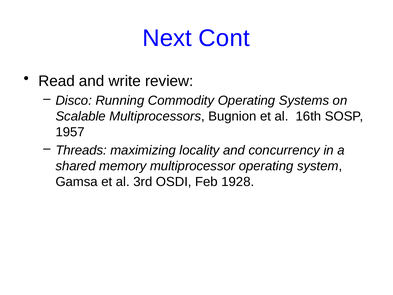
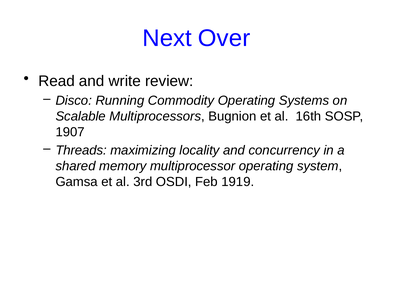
Cont: Cont -> Over
1957: 1957 -> 1907
1928: 1928 -> 1919
